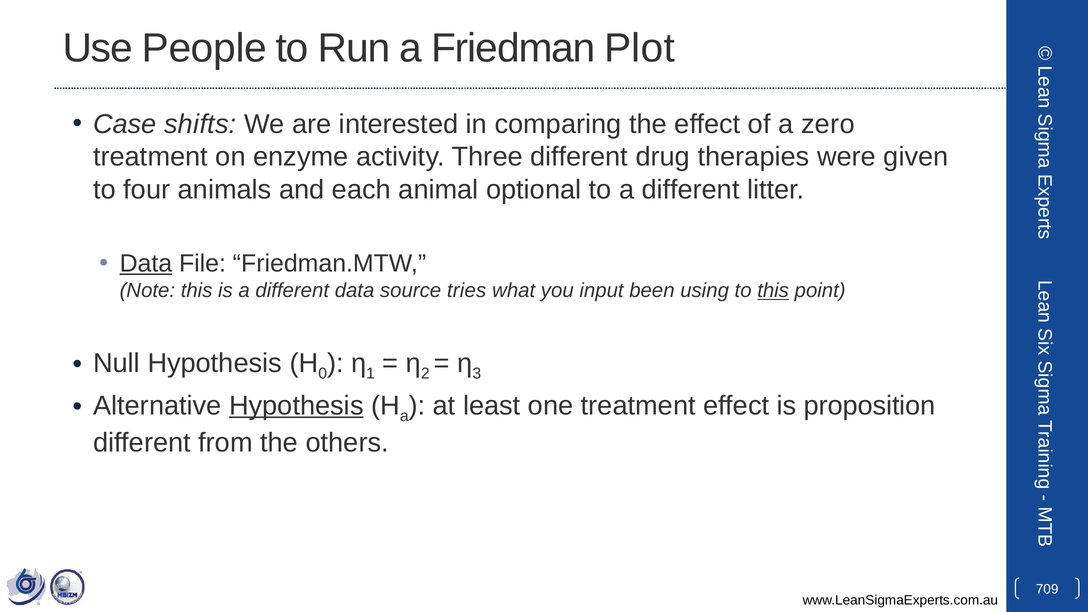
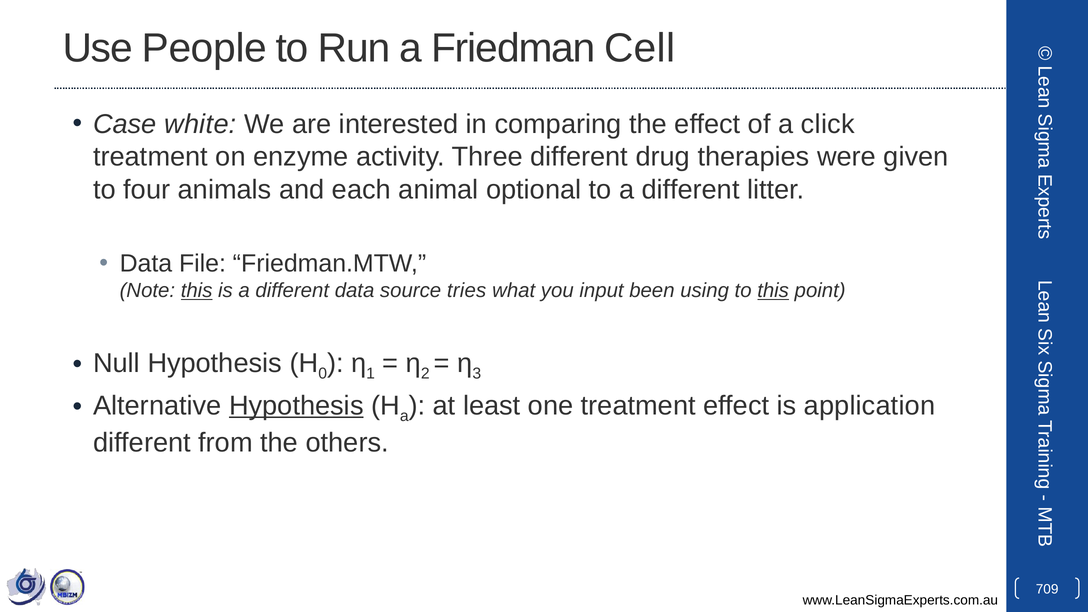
Plot: Plot -> Cell
shifts: shifts -> white
zero: zero -> click
Data at (146, 264) underline: present -> none
this at (197, 291) underline: none -> present
proposition: proposition -> application
